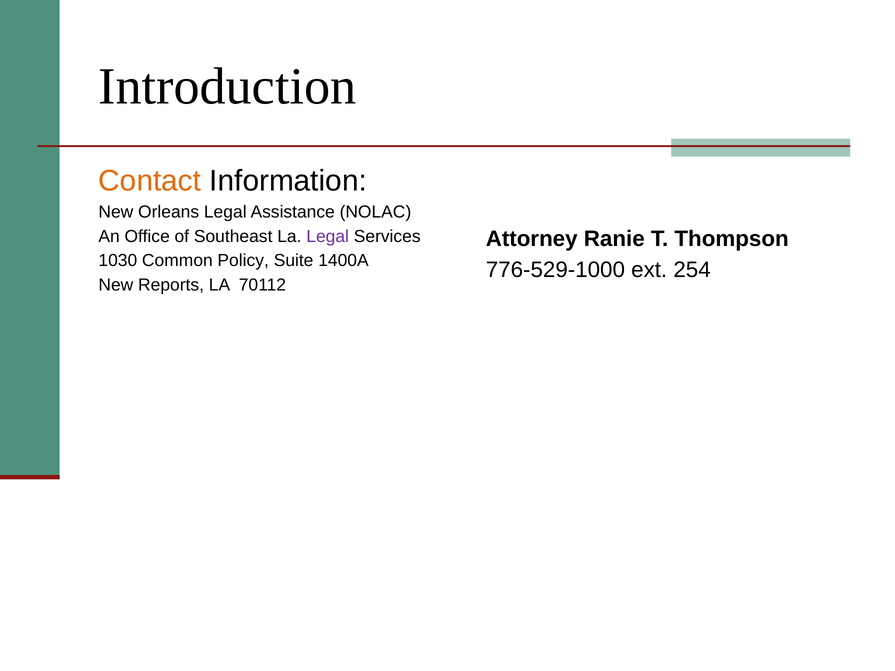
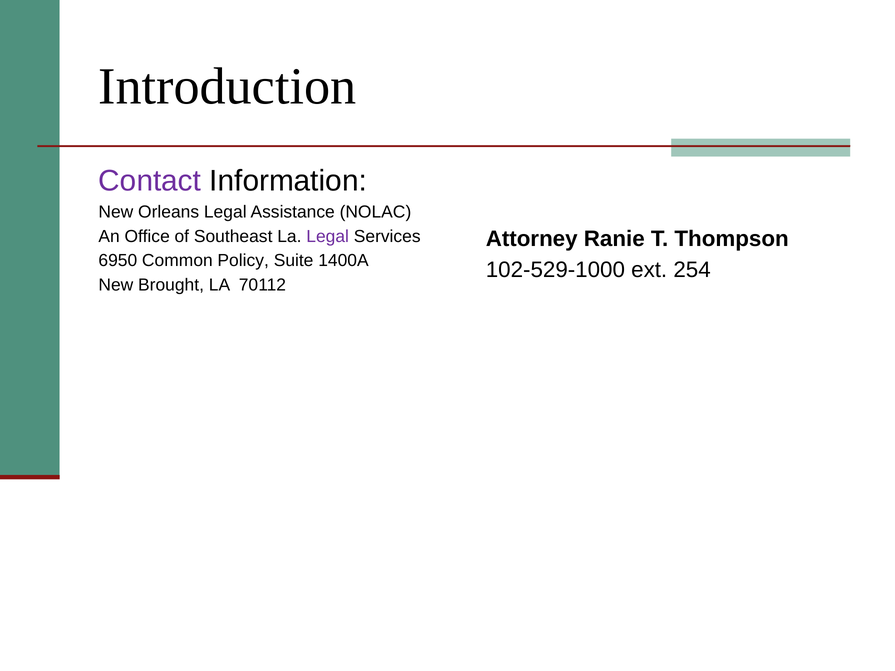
Contact colour: orange -> purple
1030: 1030 -> 6950
776-529-1000: 776-529-1000 -> 102-529-1000
Reports: Reports -> Brought
